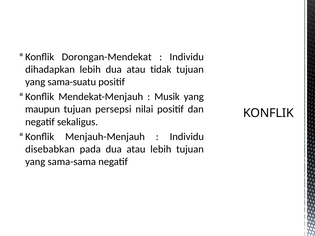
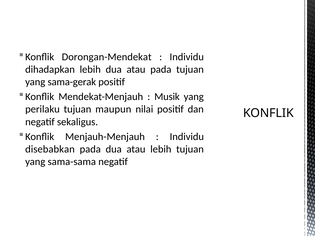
atau tidak: tidak -> pada
sama-suatu: sama-suatu -> sama-gerak
maupun: maupun -> perilaku
persepsi: persepsi -> maupun
